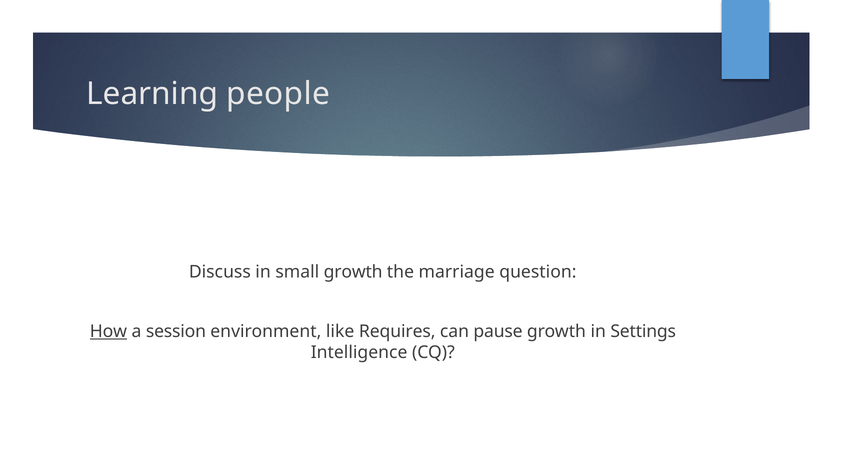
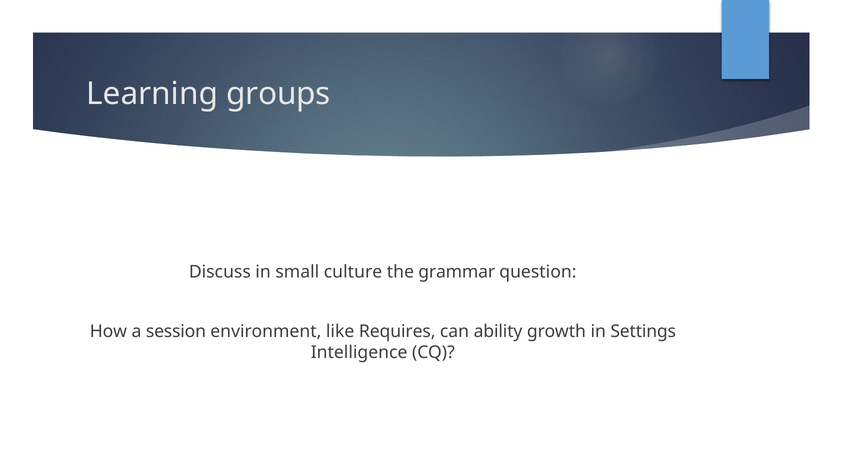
people: people -> groups
small growth: growth -> culture
marriage: marriage -> grammar
How underline: present -> none
pause: pause -> ability
